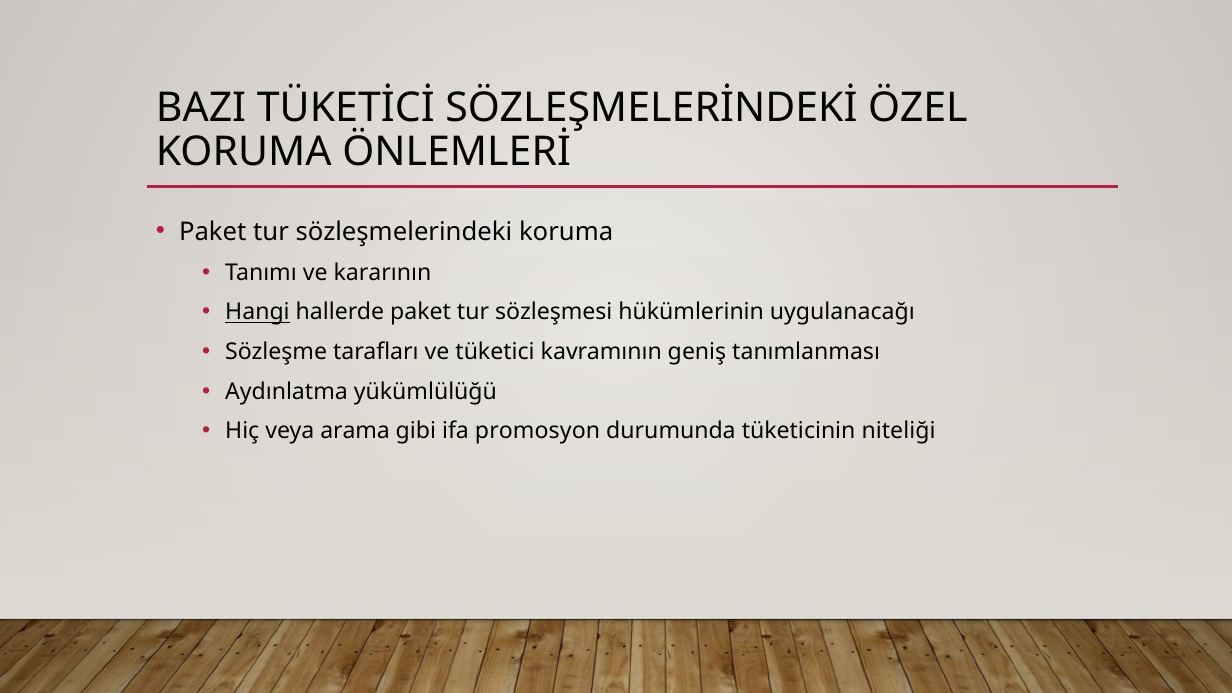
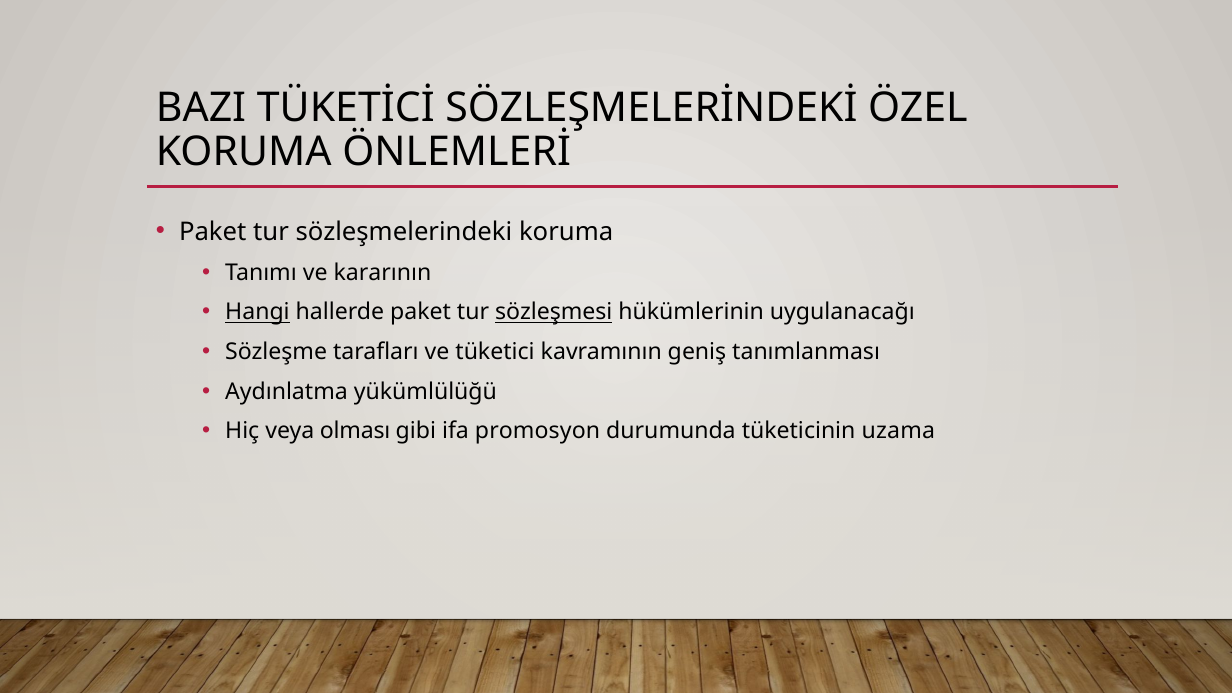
sözleşmesi underline: none -> present
arama: arama -> olması
niteliği: niteliği -> uzama
